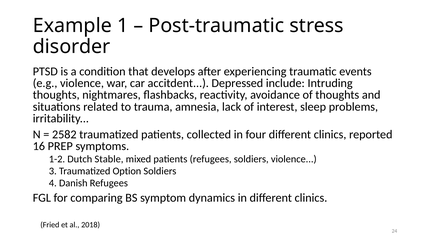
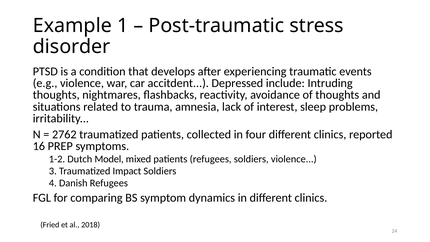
2582: 2582 -> 2762
Stable: Stable -> Model
Option: Option -> Impact
